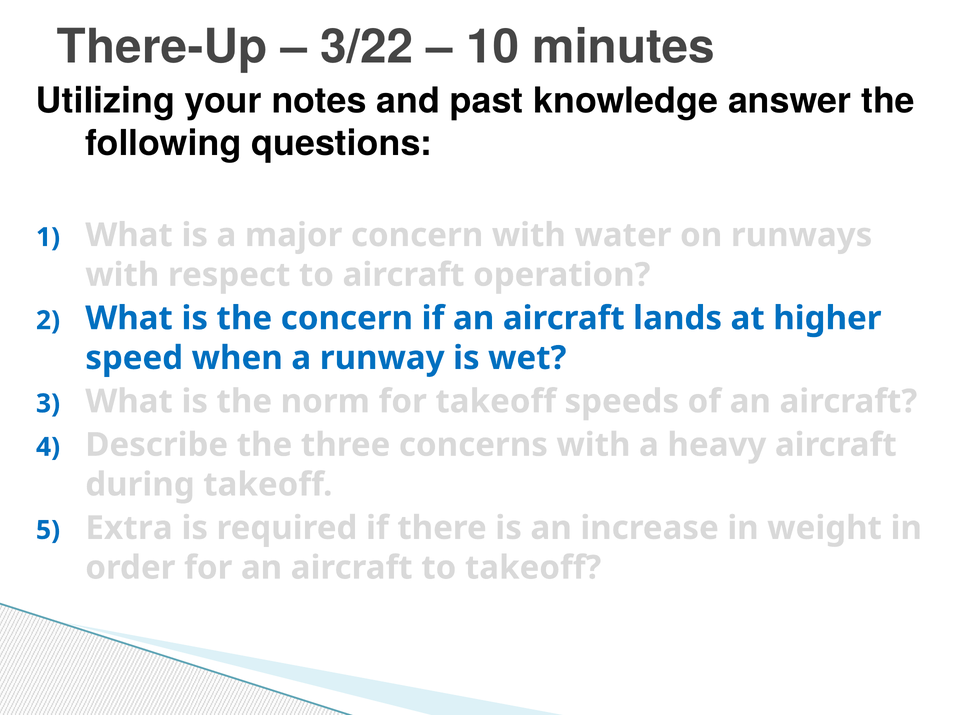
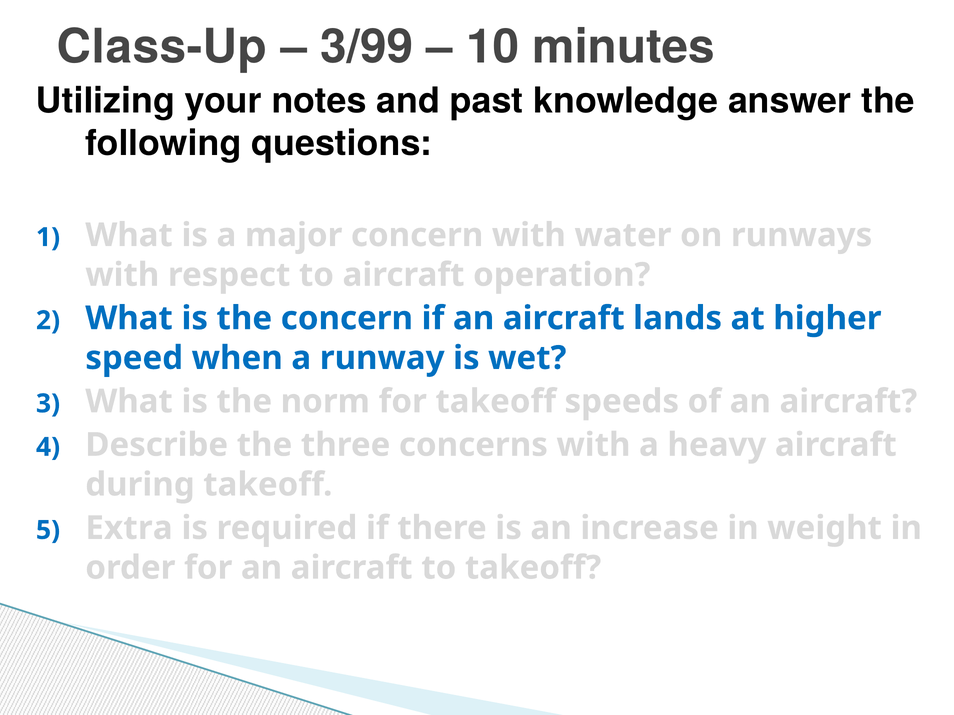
There-Up: There-Up -> Class-Up
3/22: 3/22 -> 3/99
